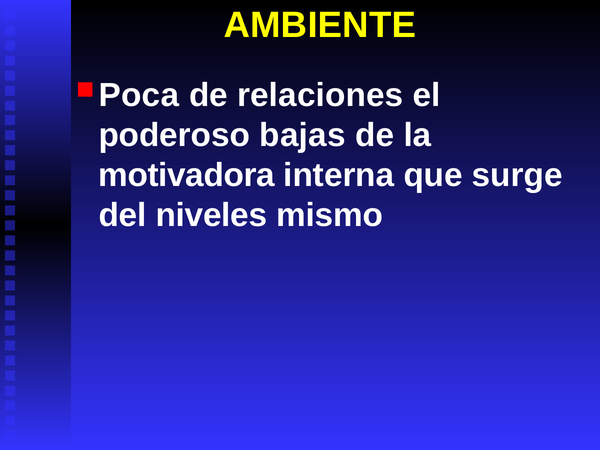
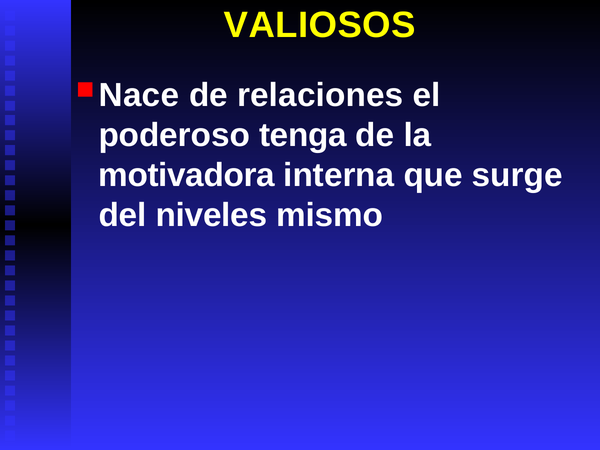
AMBIENTE: AMBIENTE -> VALIOSOS
Poca: Poca -> Nace
bajas: bajas -> tenga
